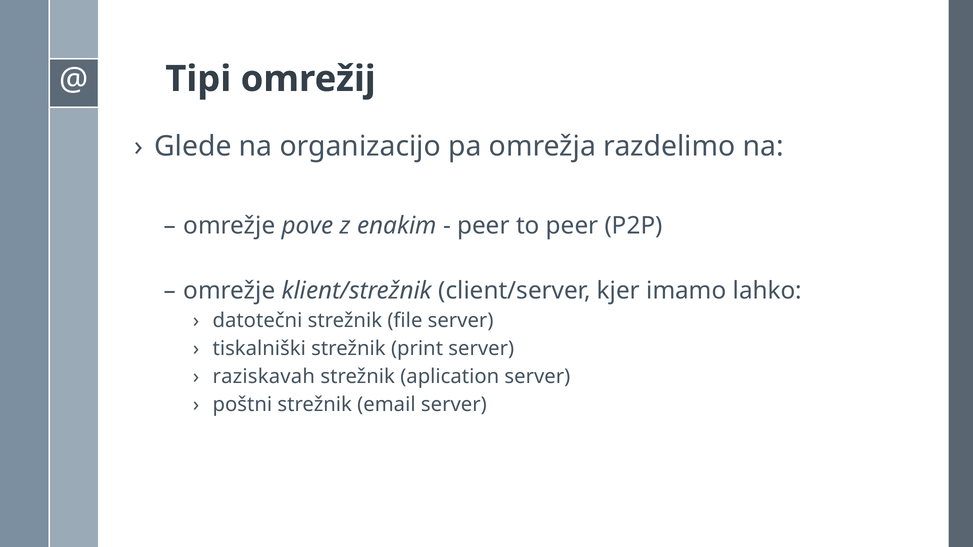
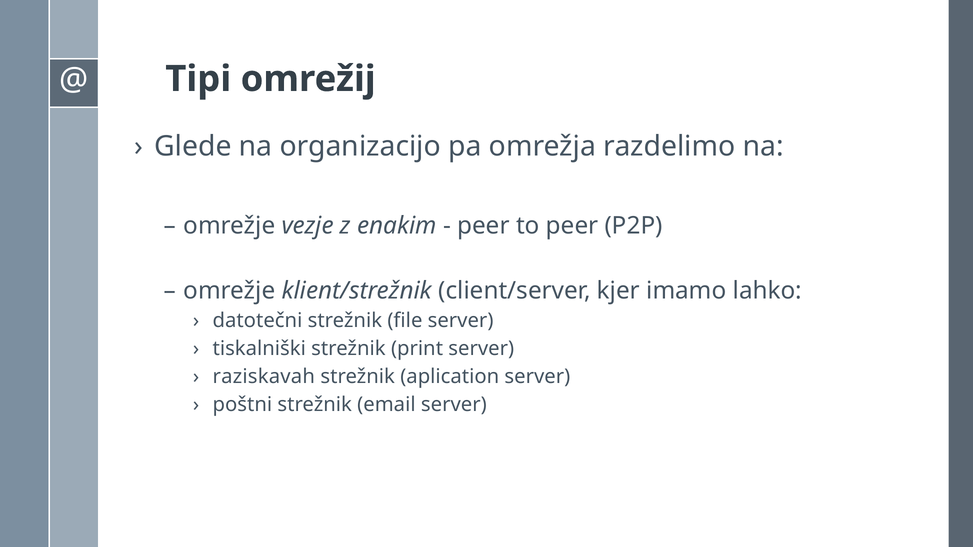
pove: pove -> vezje
